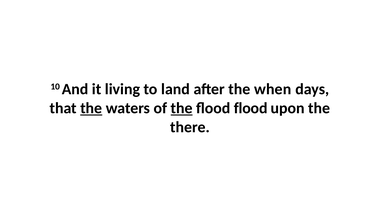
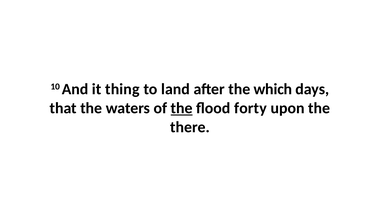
living: living -> thing
when: when -> which
the at (91, 108) underline: present -> none
flood flood: flood -> forty
